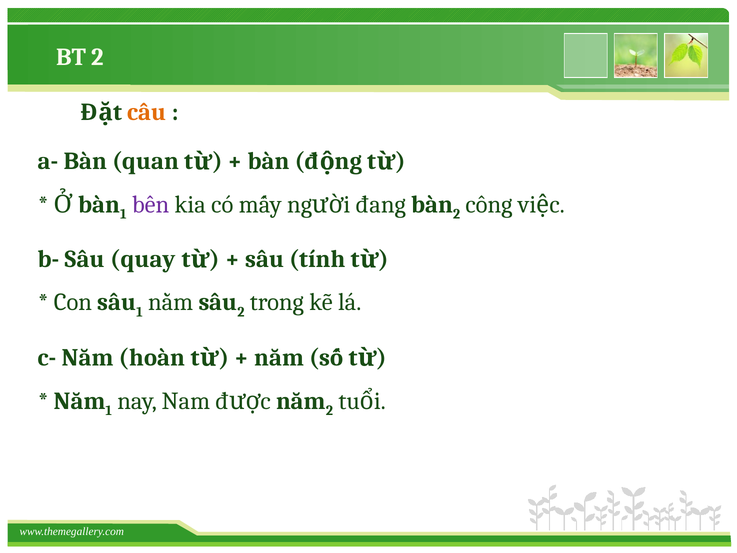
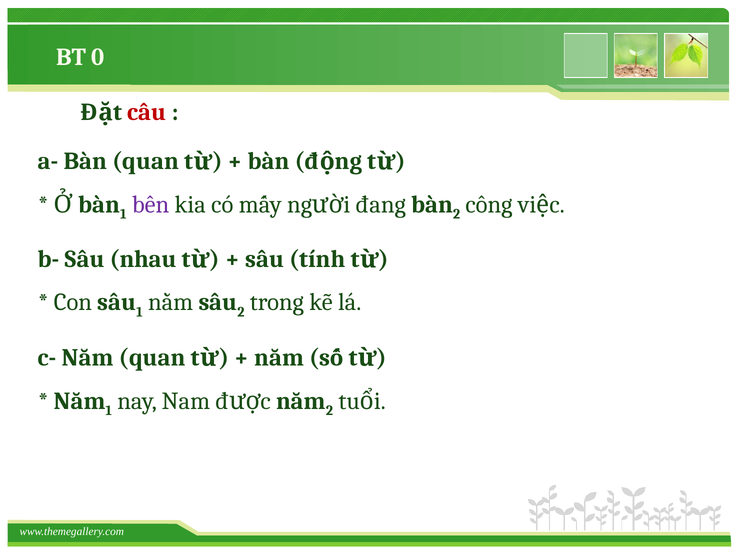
BT 2: 2 -> 0
câu colour: orange -> red
quay: quay -> nhau
Năm hoàn: hoàn -> quan
